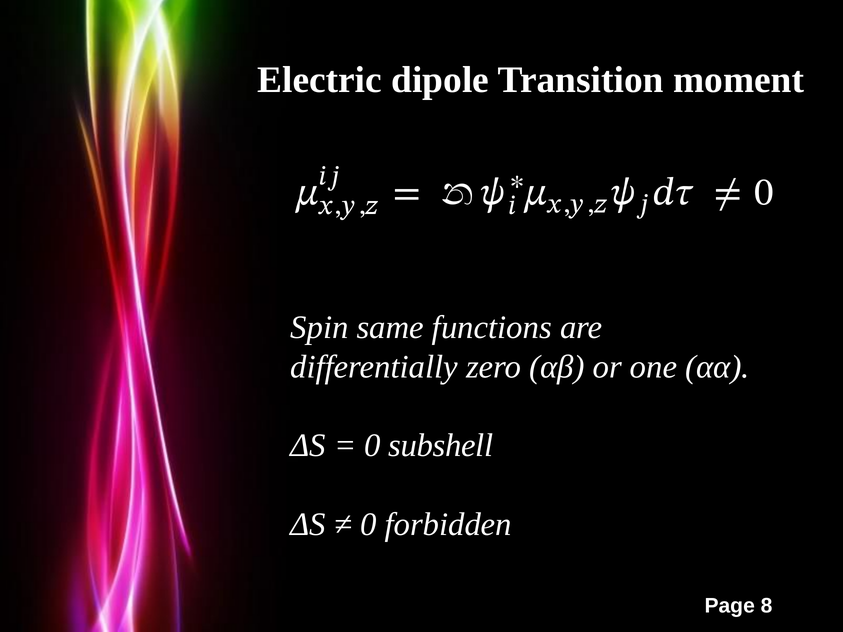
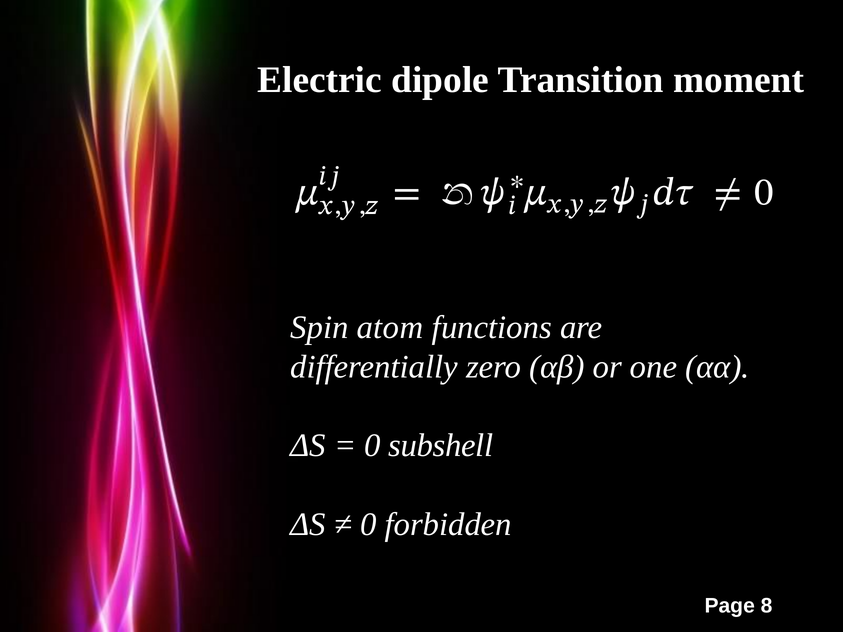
same: same -> atom
